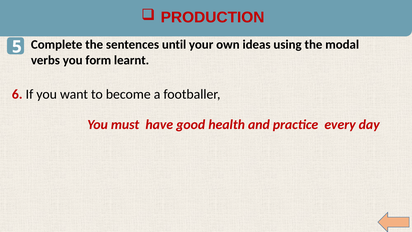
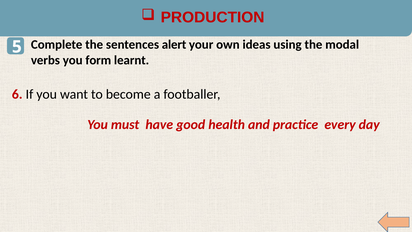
until: until -> alert
